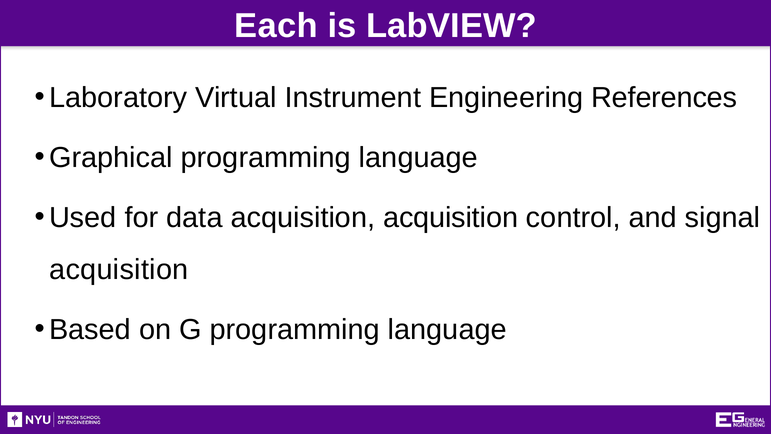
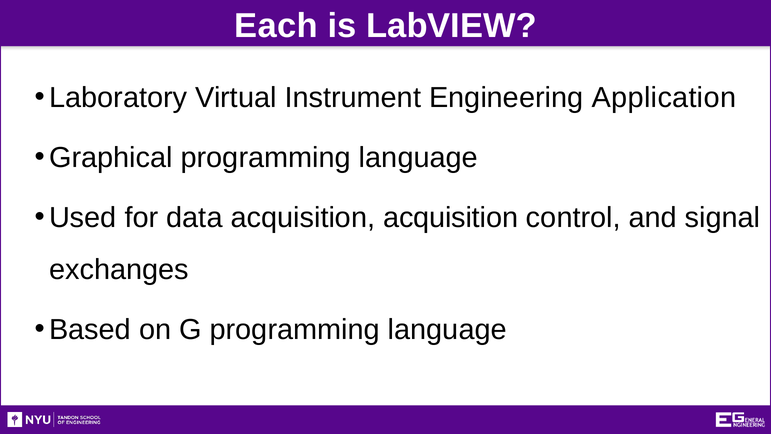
References: References -> Application
acquisition at (119, 270): acquisition -> exchanges
